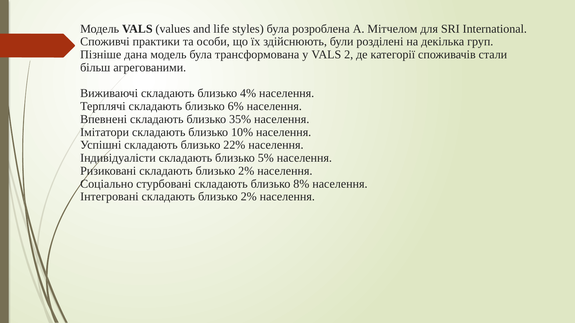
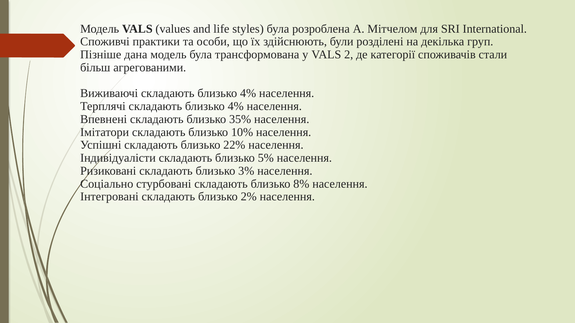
Терплячі складають близько 6%: 6% -> 4%
Ризиковані складають близько 2%: 2% -> 3%
